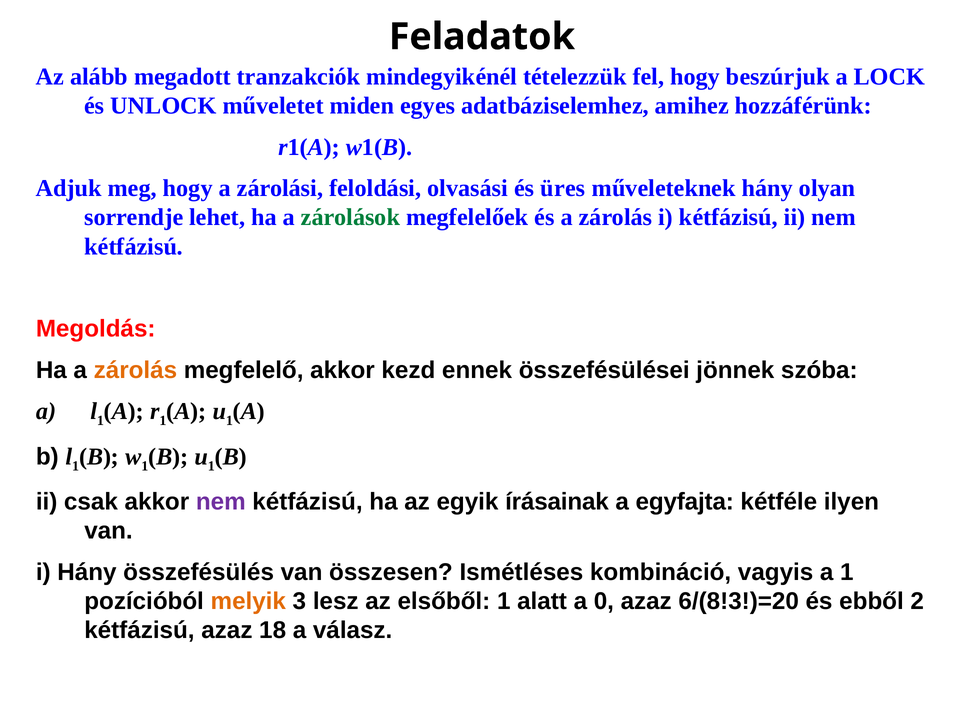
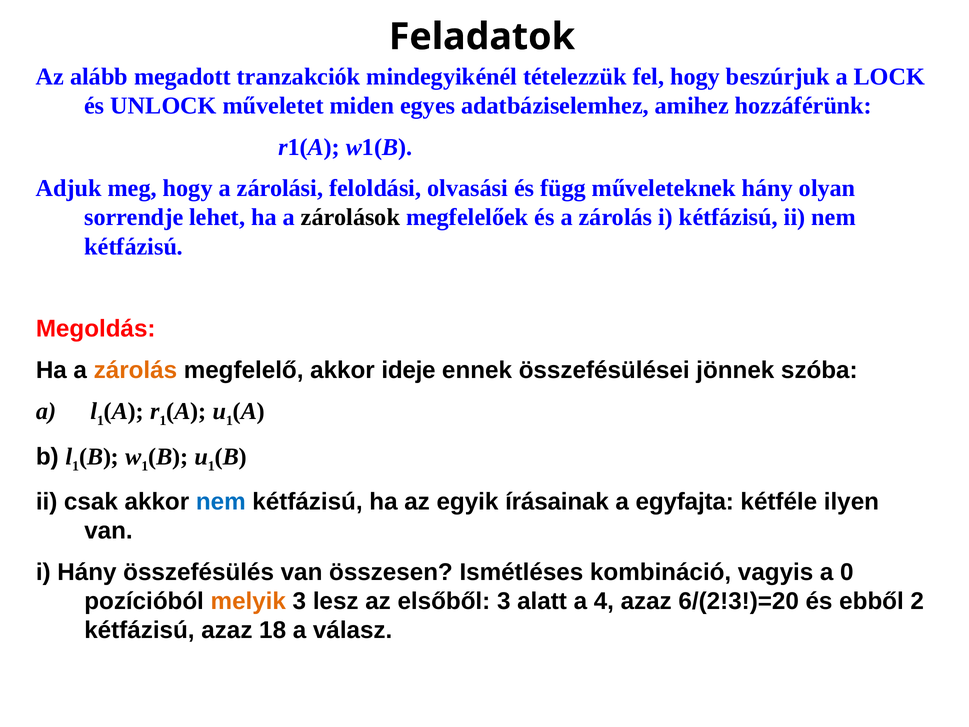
üres: üres -> függ
zárolások colour: green -> black
kezd: kezd -> ideje
nem at (221, 502) colour: purple -> blue
a 1: 1 -> 0
elsőből 1: 1 -> 3
0: 0 -> 4
6/(8!3!)=20: 6/(8!3!)=20 -> 6/(2!3!)=20
